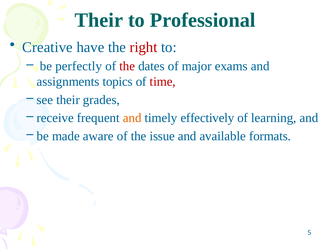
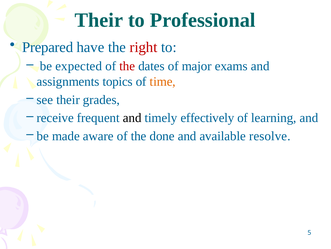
Creative: Creative -> Prepared
perfectly: perfectly -> expected
time colour: red -> orange
and at (132, 118) colour: orange -> black
issue: issue -> done
formats: formats -> resolve
